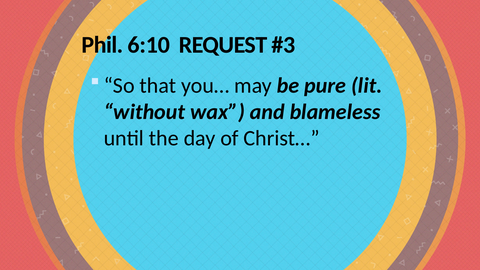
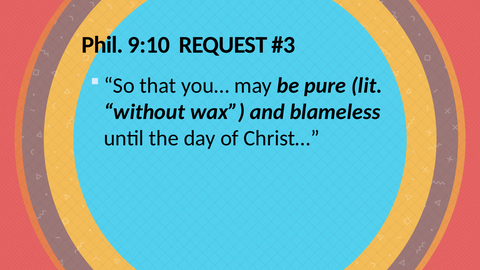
6:10: 6:10 -> 9:10
